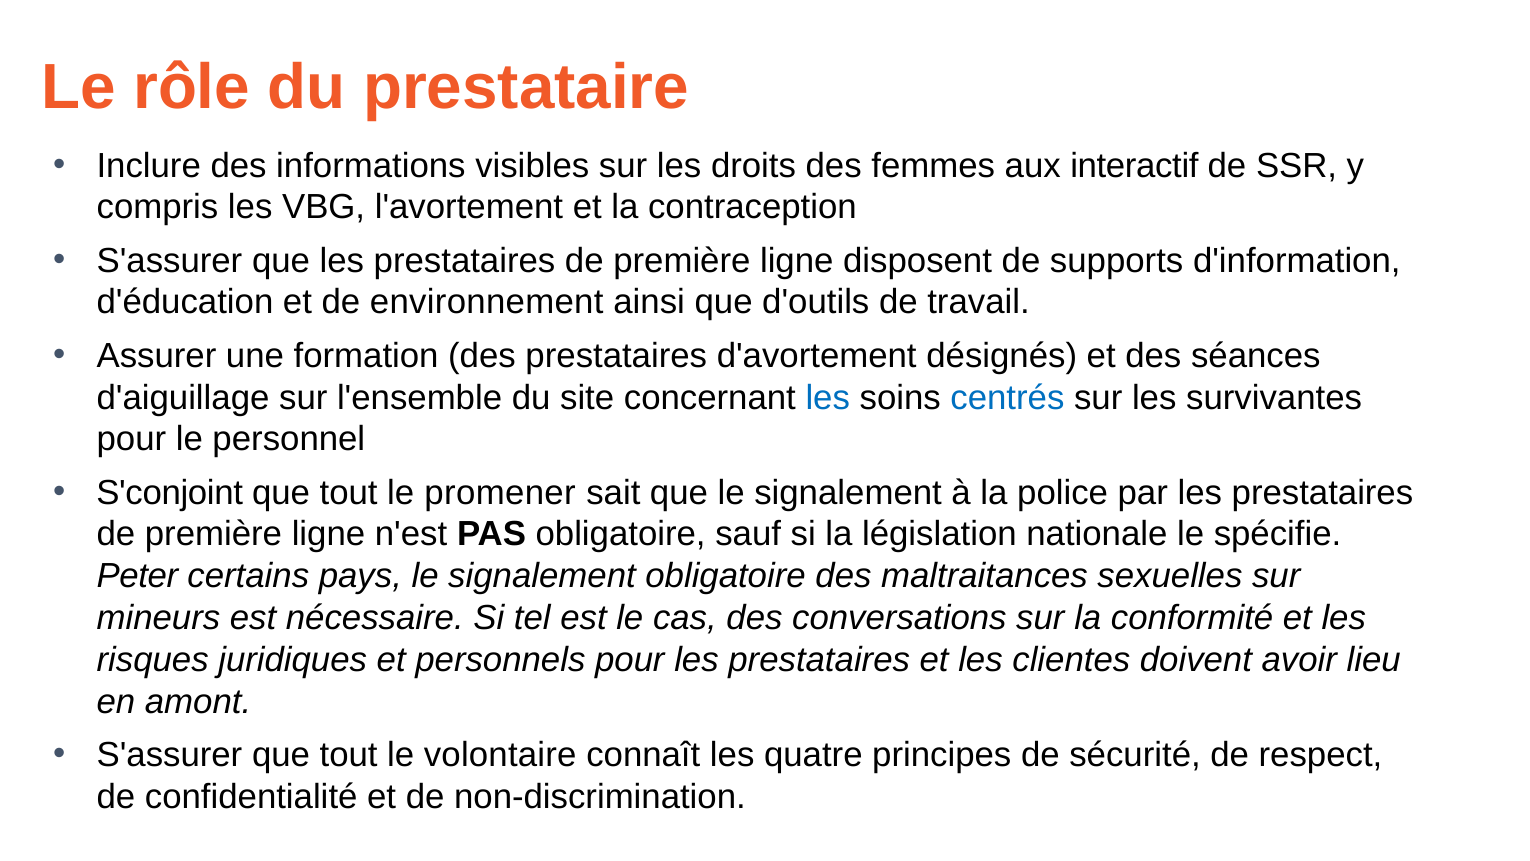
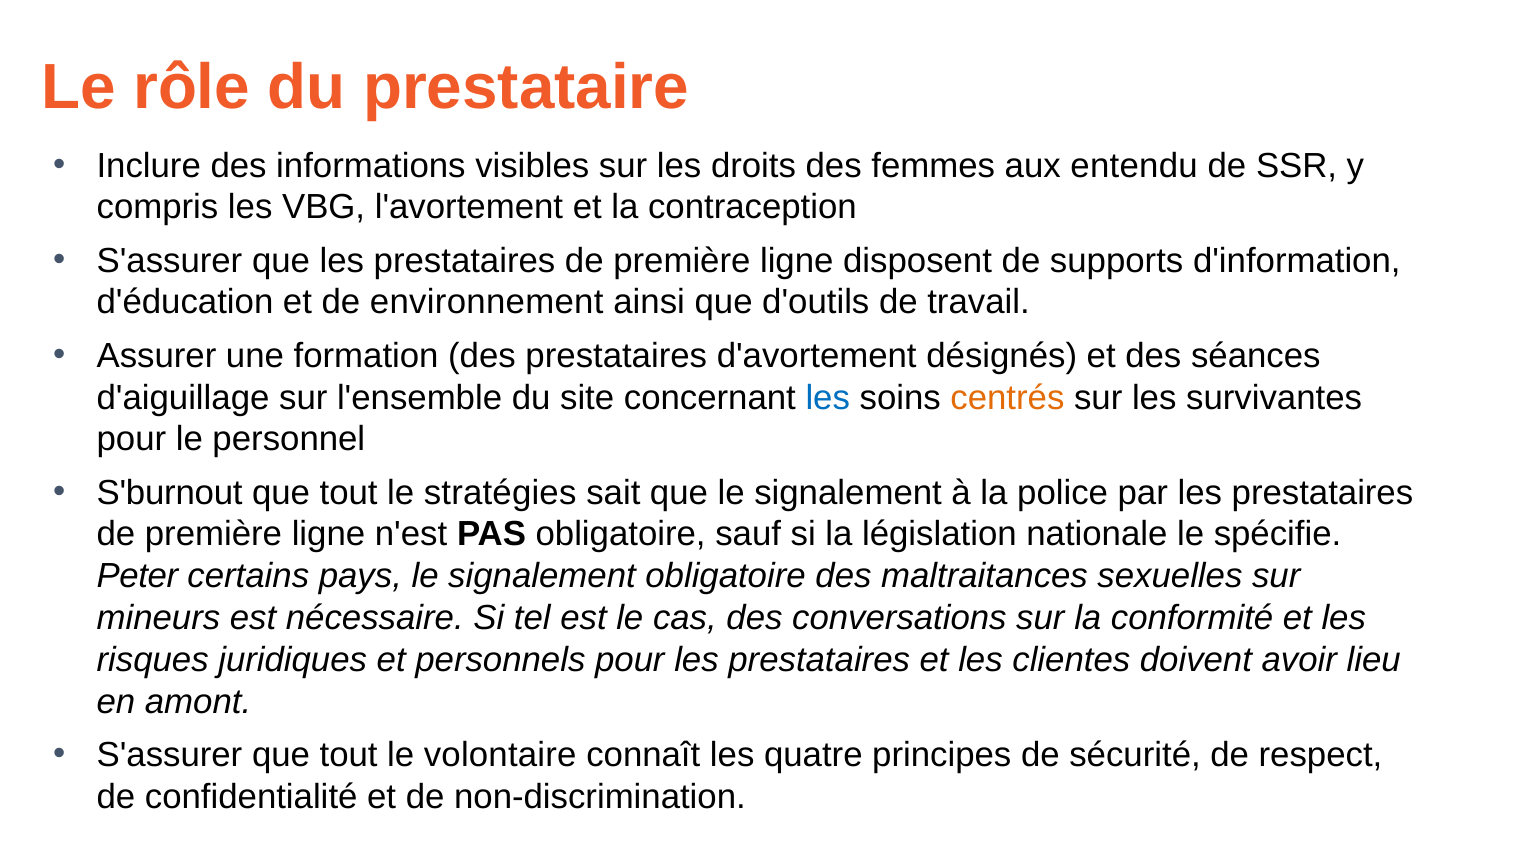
interactif: interactif -> entendu
centrés colour: blue -> orange
S'conjoint: S'conjoint -> S'burnout
promener: promener -> stratégies
